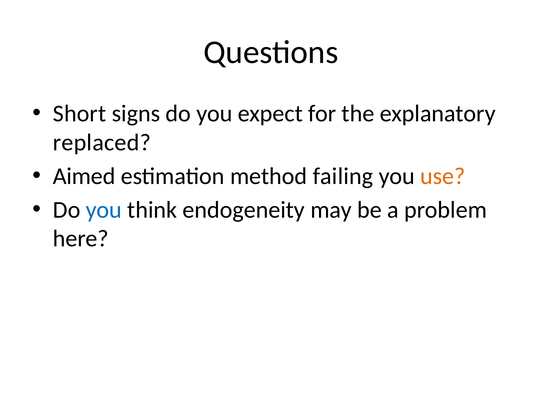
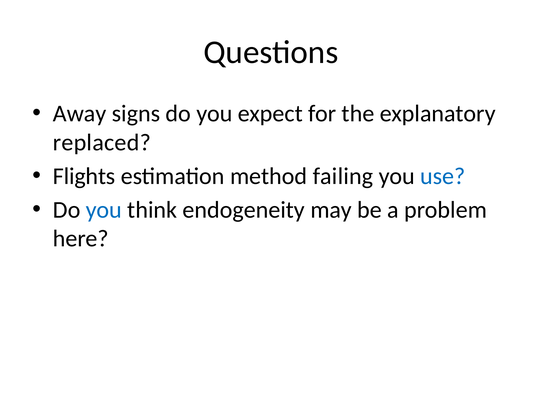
Short: Short -> Away
Aimed: Aimed -> Flights
use colour: orange -> blue
